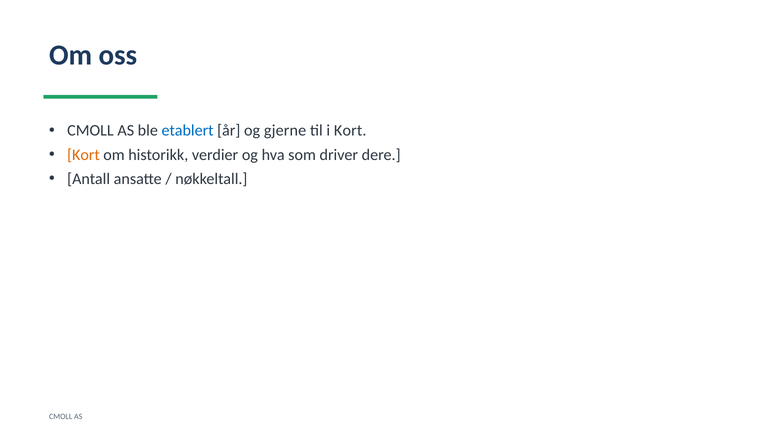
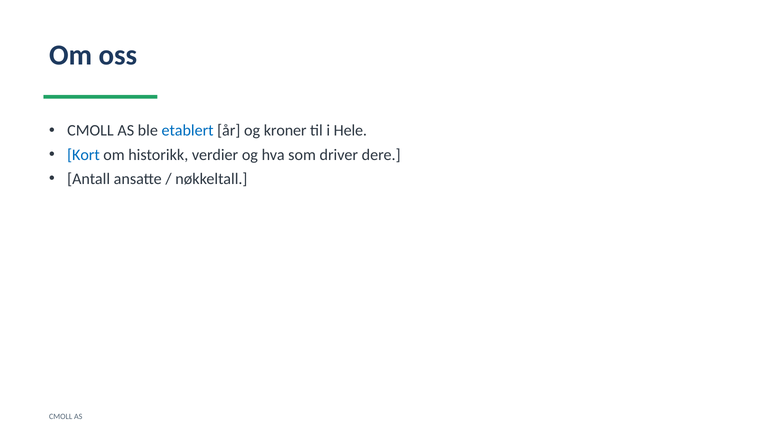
gjerne: gjerne -> kroner
i Kort: Kort -> Hele
Kort at (83, 155) colour: orange -> blue
